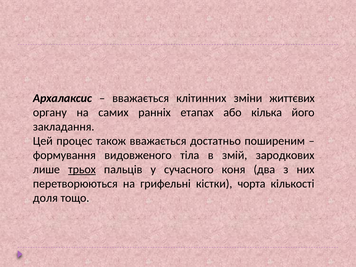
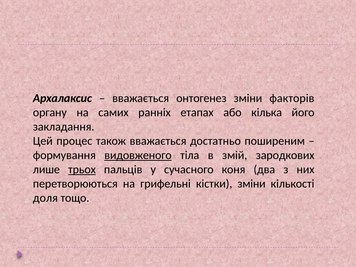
клітинних: клітинних -> онтогенез
життєвих: життєвих -> факторів
видовженого underline: none -> present
кістки чорта: чорта -> зміни
